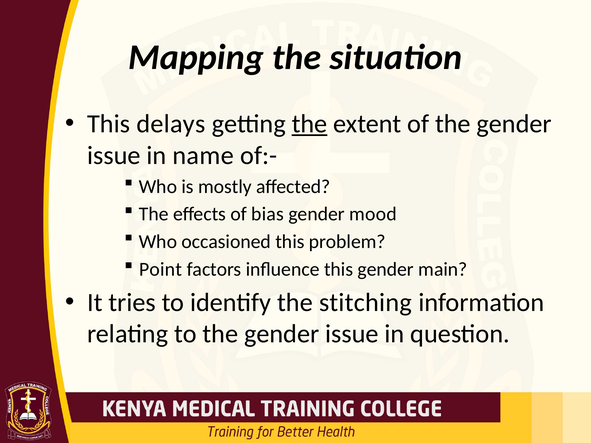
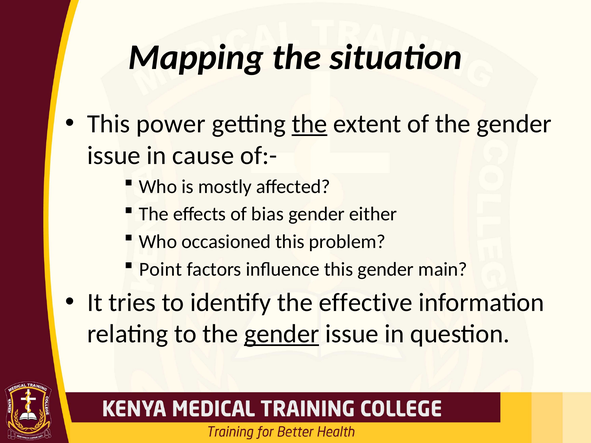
delays: delays -> power
name: name -> cause
mood: mood -> either
stitching: stitching -> effective
gender at (282, 334) underline: none -> present
